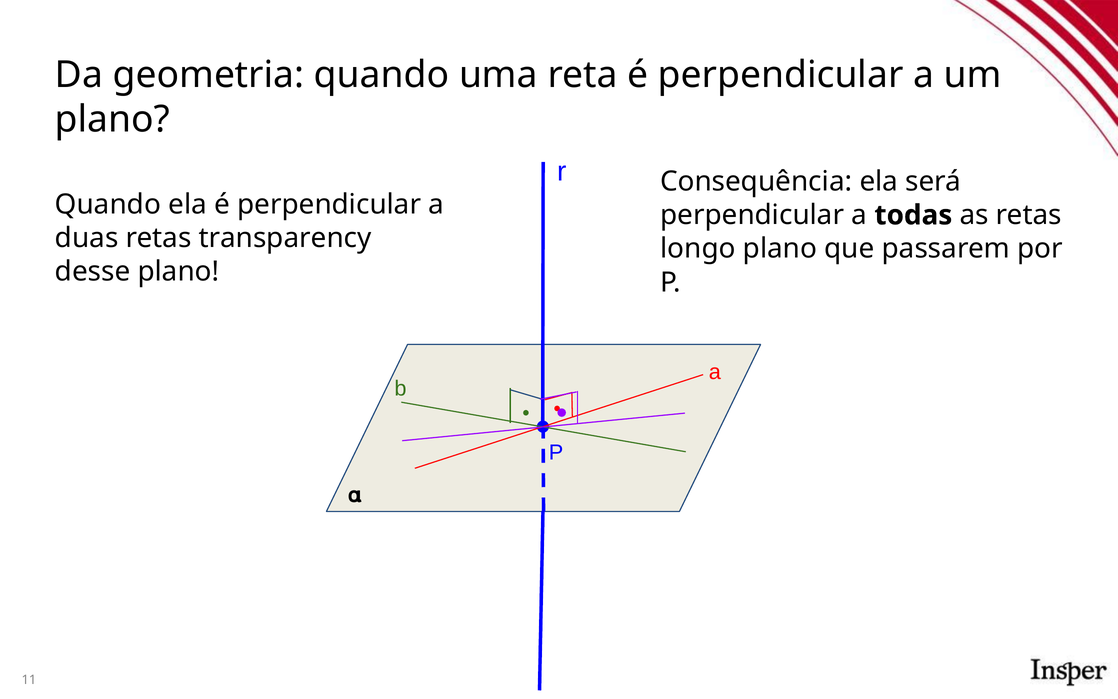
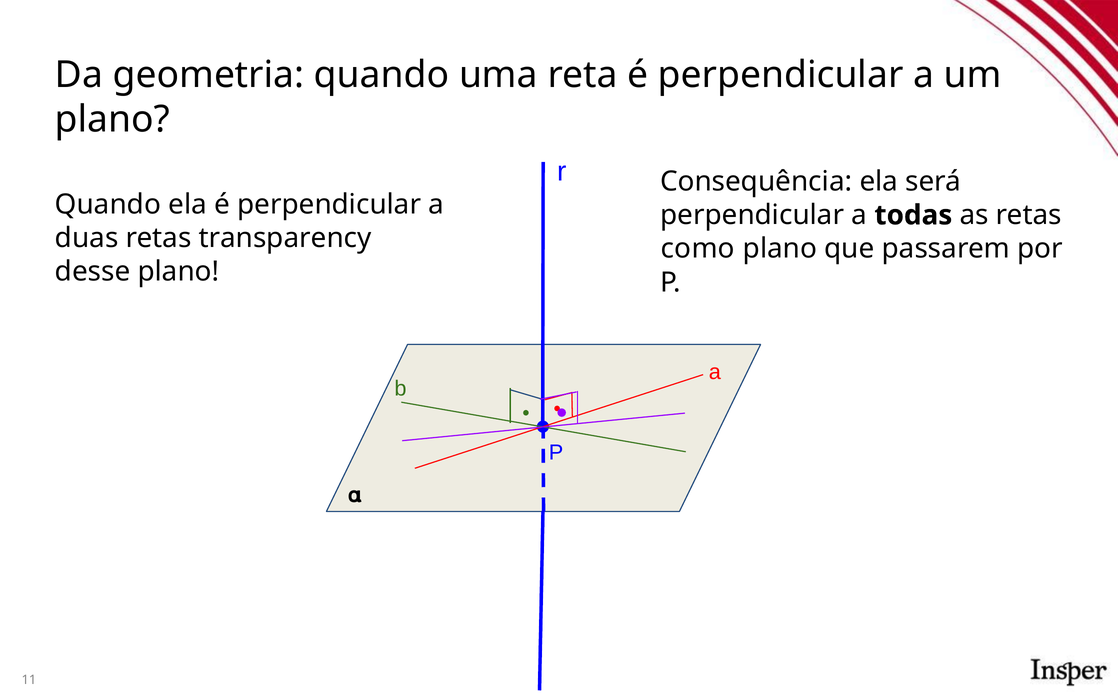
longo: longo -> como
